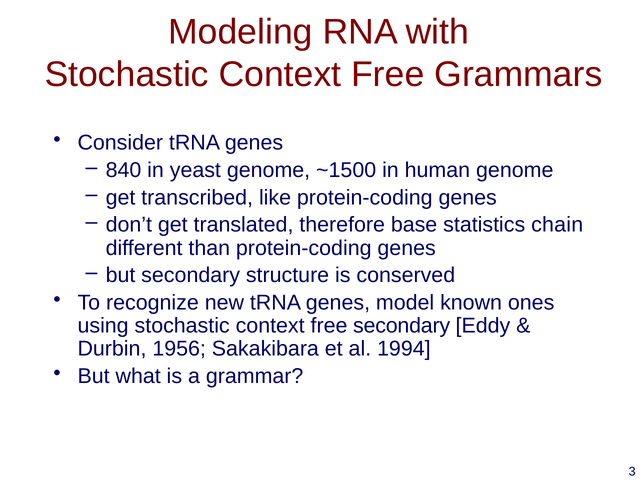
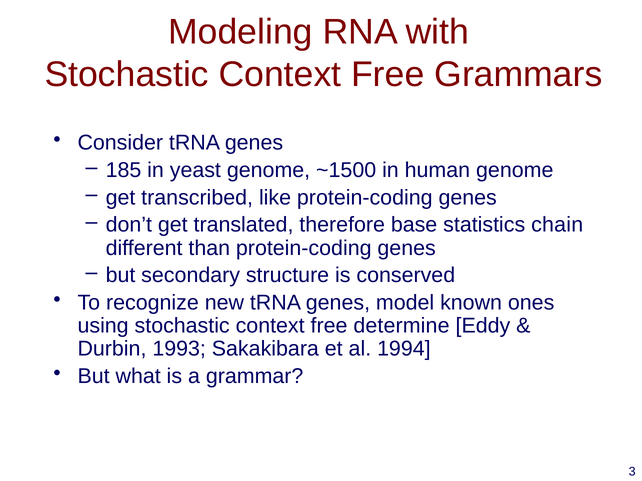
840: 840 -> 185
free secondary: secondary -> determine
1956: 1956 -> 1993
